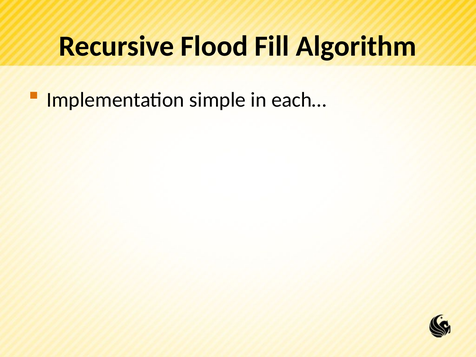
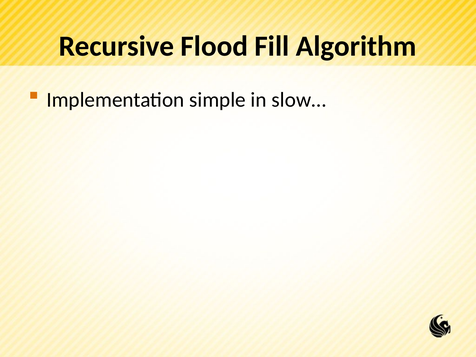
each…: each… -> slow…
